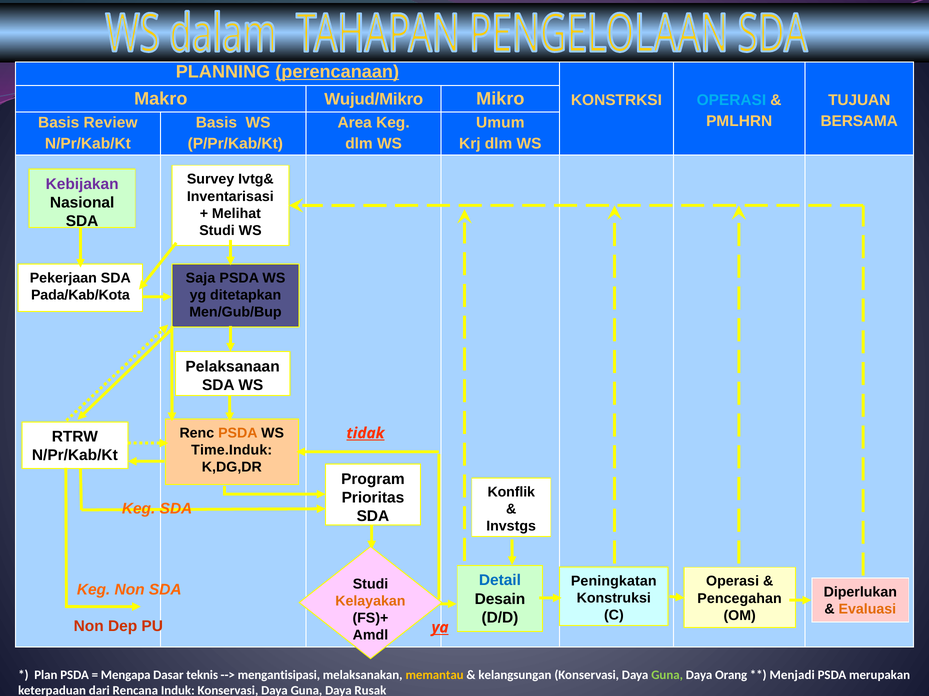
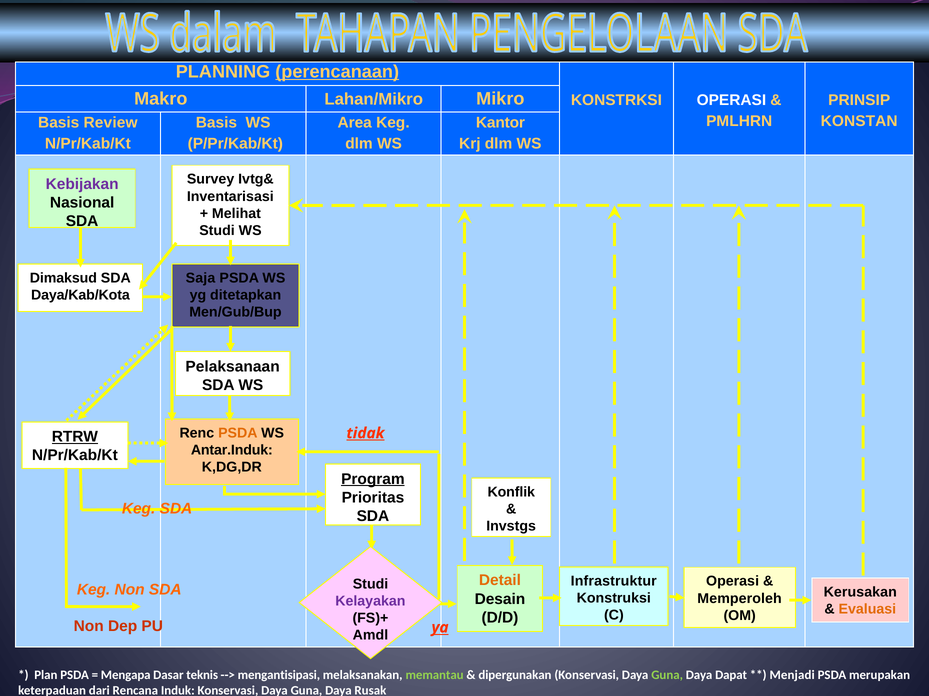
Wujud/Mikro: Wujud/Mikro -> Lahan/Mikro
OPERASI at (731, 100) colour: light blue -> white
TUJUAN: TUJUAN -> PRINSIP
Umum: Umum -> Kantor
BERSAMA: BERSAMA -> KONSTAN
Pekerjaan: Pekerjaan -> Dimaksud
Pada/Kab/Kota: Pada/Kab/Kota -> Daya/Kab/Kota
RTRW underline: none -> present
Time.Induk: Time.Induk -> Antar.Induk
Program underline: none -> present
Detail colour: blue -> orange
Peningkatan: Peningkatan -> Infrastruktur
Diperlukan: Diperlukan -> Kerusakan
Pencegahan: Pencegahan -> Memperoleh
Kelayakan colour: orange -> purple
memantau colour: yellow -> light green
kelangsungan: kelangsungan -> dipergunakan
Orang: Orang -> Dapat
